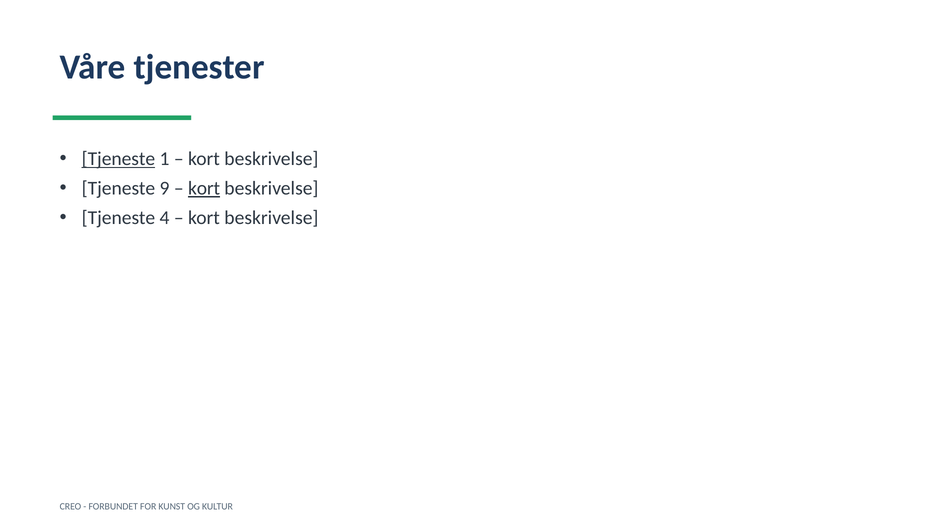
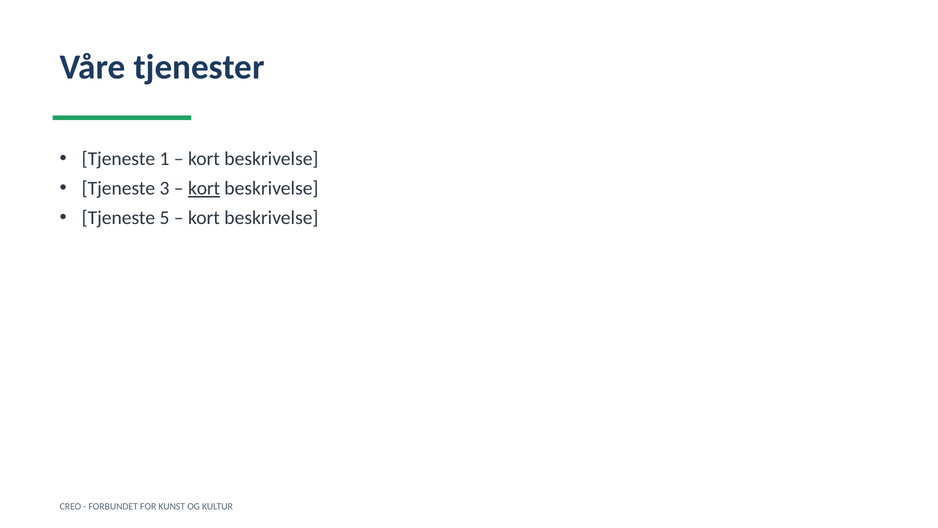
Tjeneste at (118, 159) underline: present -> none
9: 9 -> 3
4: 4 -> 5
